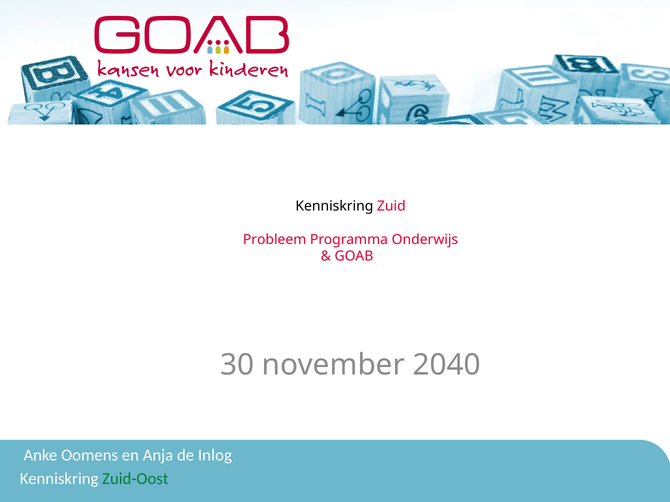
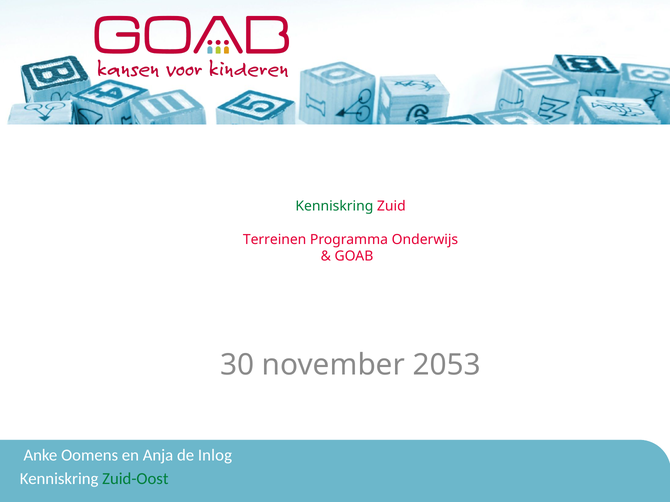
Kenniskring at (334, 206) colour: black -> green
Probleem: Probleem -> Terreinen
2040: 2040 -> 2053
